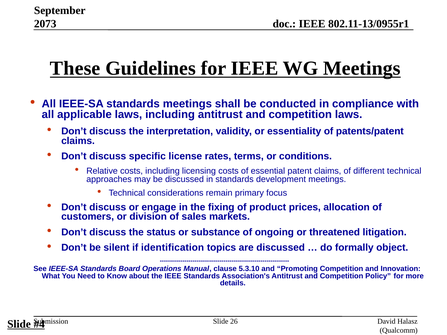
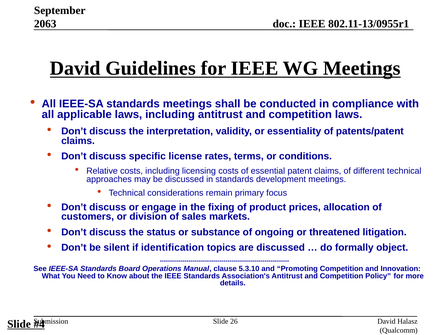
2073: 2073 -> 2063
These at (75, 68): These -> David
